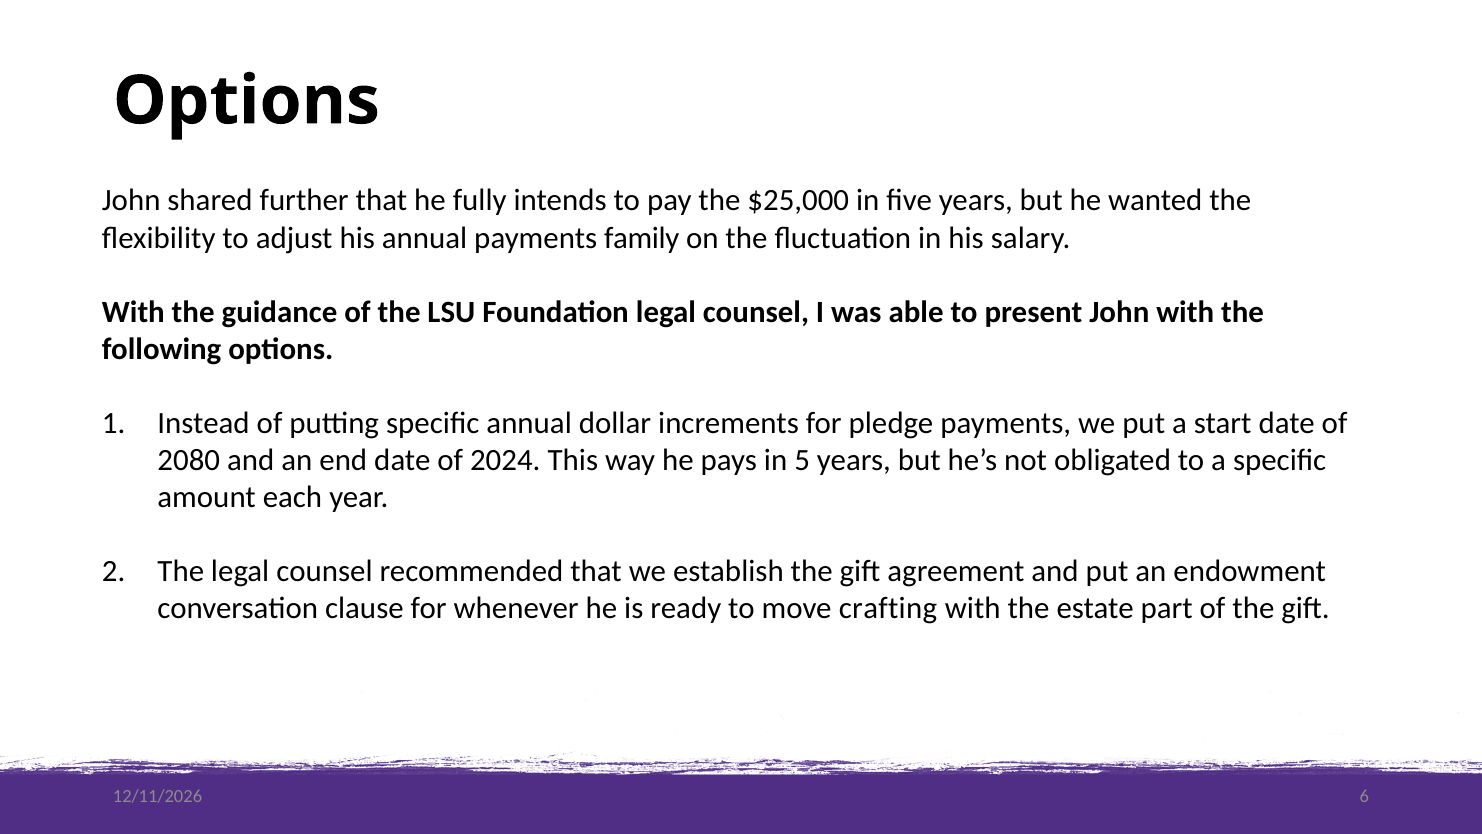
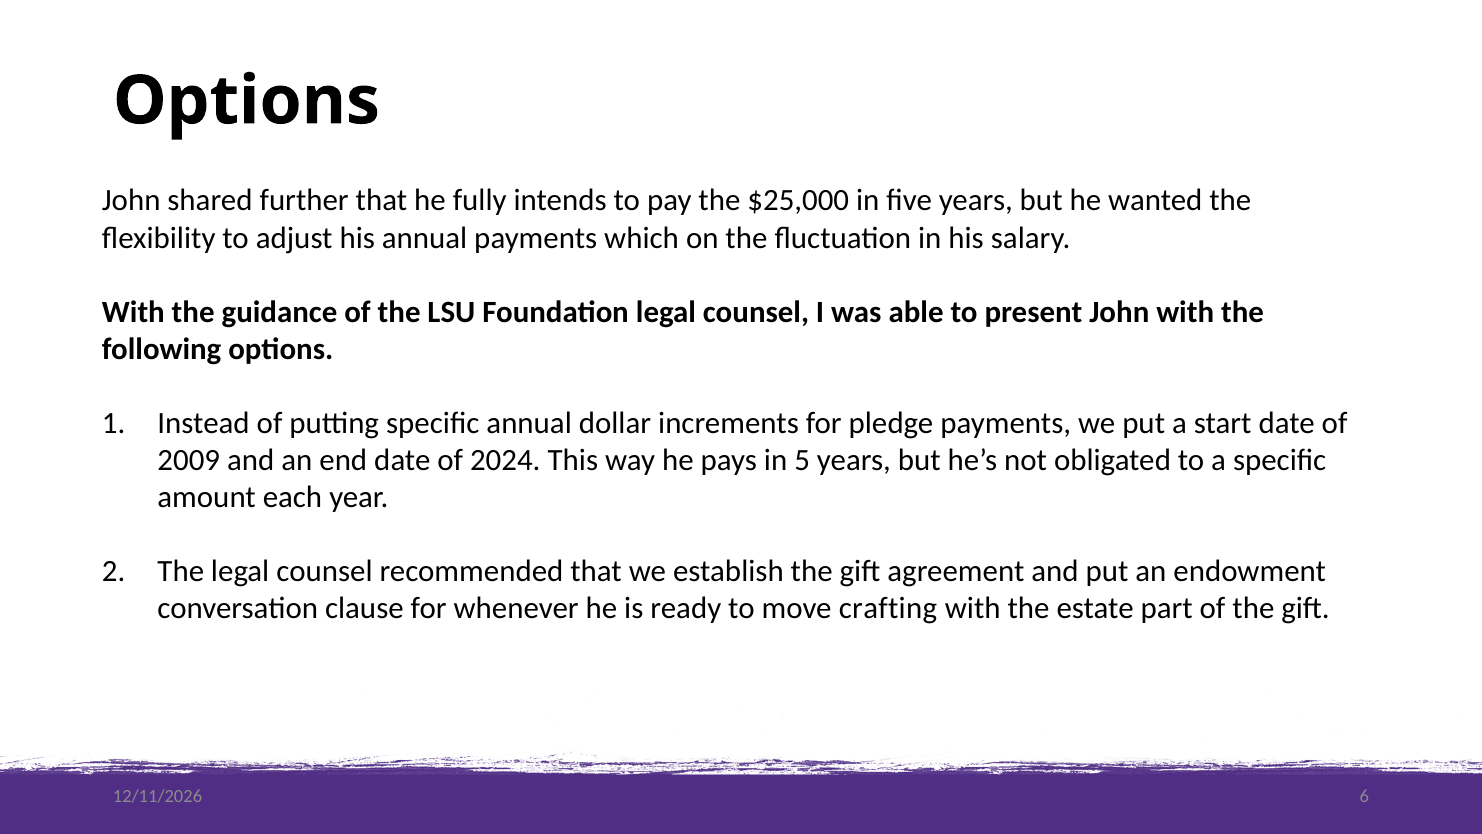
family: family -> which
2080: 2080 -> 2009
